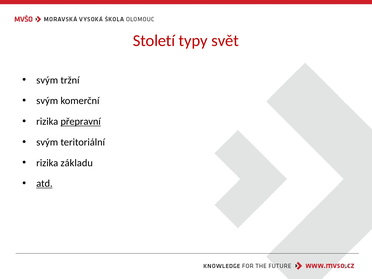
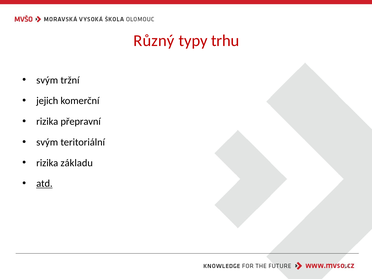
Století: Století -> Různý
svět: svět -> trhu
svým at (47, 101): svým -> jejich
přepravní underline: present -> none
